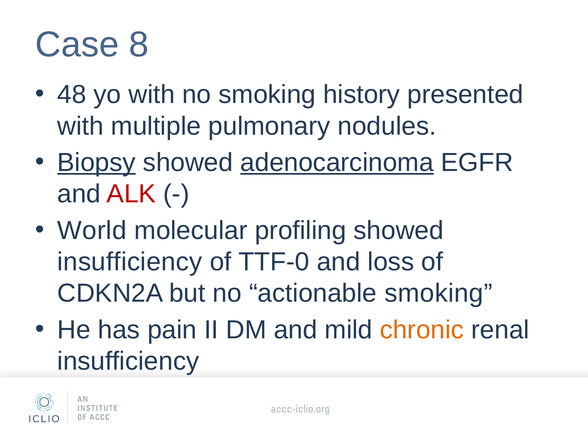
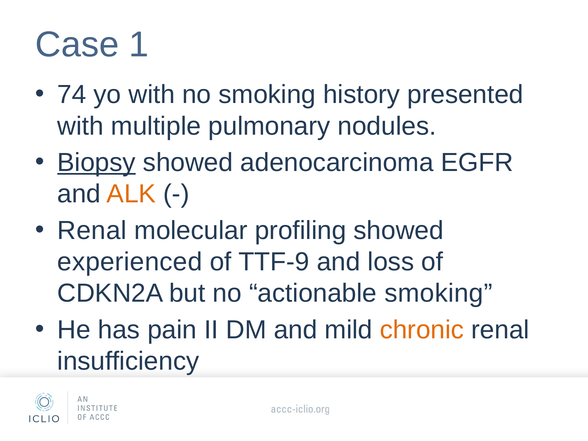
8: 8 -> 1
48: 48 -> 74
adenocarcinoma underline: present -> none
ALK colour: red -> orange
World at (92, 231): World -> Renal
insufficiency at (130, 262): insufficiency -> experienced
TTF-0: TTF-0 -> TTF-9
